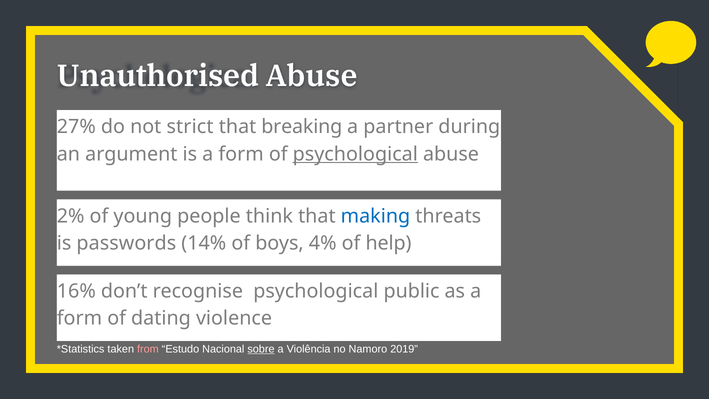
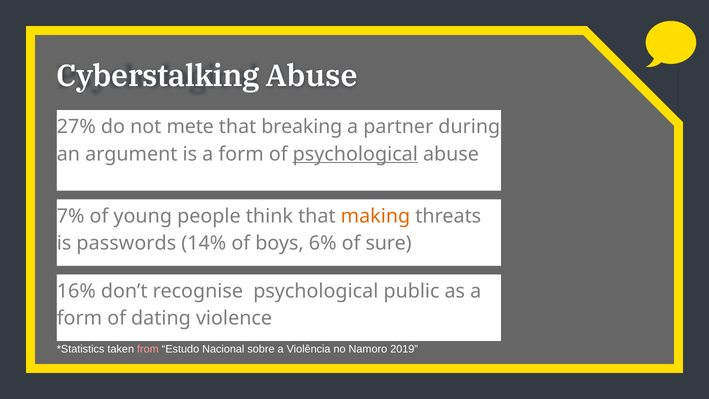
Unauthorised: Unauthorised -> Cyberstalking
strict: strict -> mete
2%: 2% -> 7%
making colour: blue -> orange
4%: 4% -> 6%
help: help -> sure
sobre underline: present -> none
